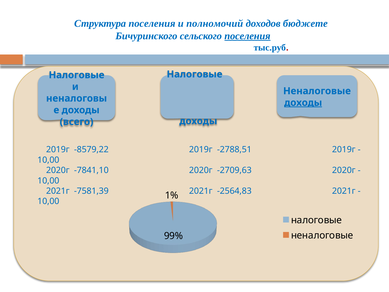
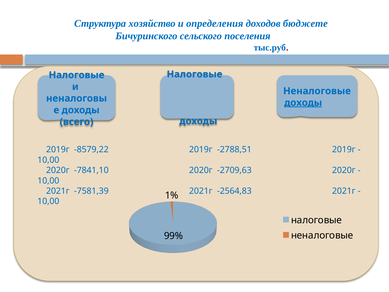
Структура поселения: поселения -> хозяйство
полномочий: полномочий -> определения
поселения at (247, 36) underline: present -> none
